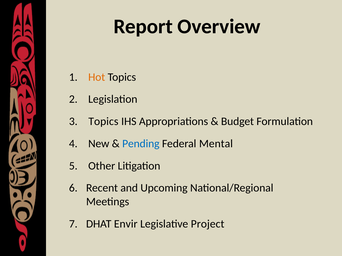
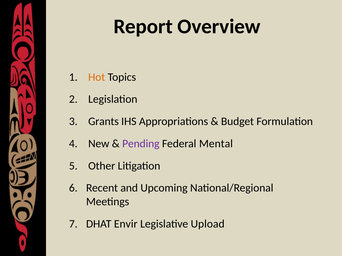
Topics at (103, 122): Topics -> Grants
Pending colour: blue -> purple
Project: Project -> Upload
